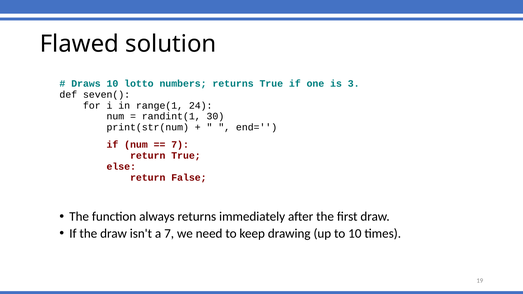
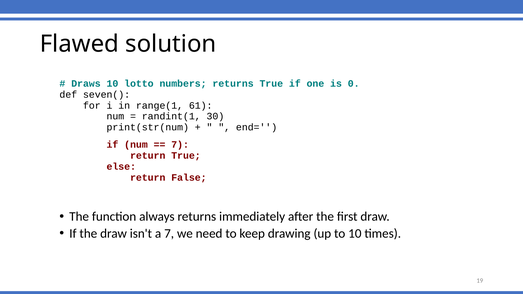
3: 3 -> 0
24: 24 -> 61
